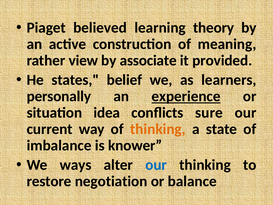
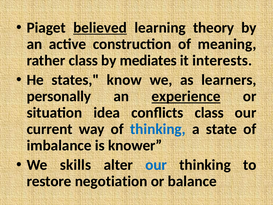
believed underline: none -> present
rather view: view -> class
associate: associate -> mediates
provided: provided -> interests
belief: belief -> know
conflicts sure: sure -> class
thinking at (158, 129) colour: orange -> blue
ways: ways -> skills
